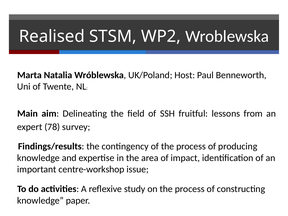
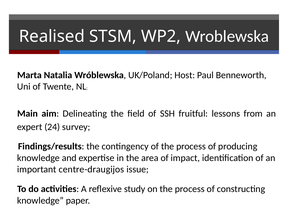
78: 78 -> 24
centre-workshop: centre-workshop -> centre-draugijos
